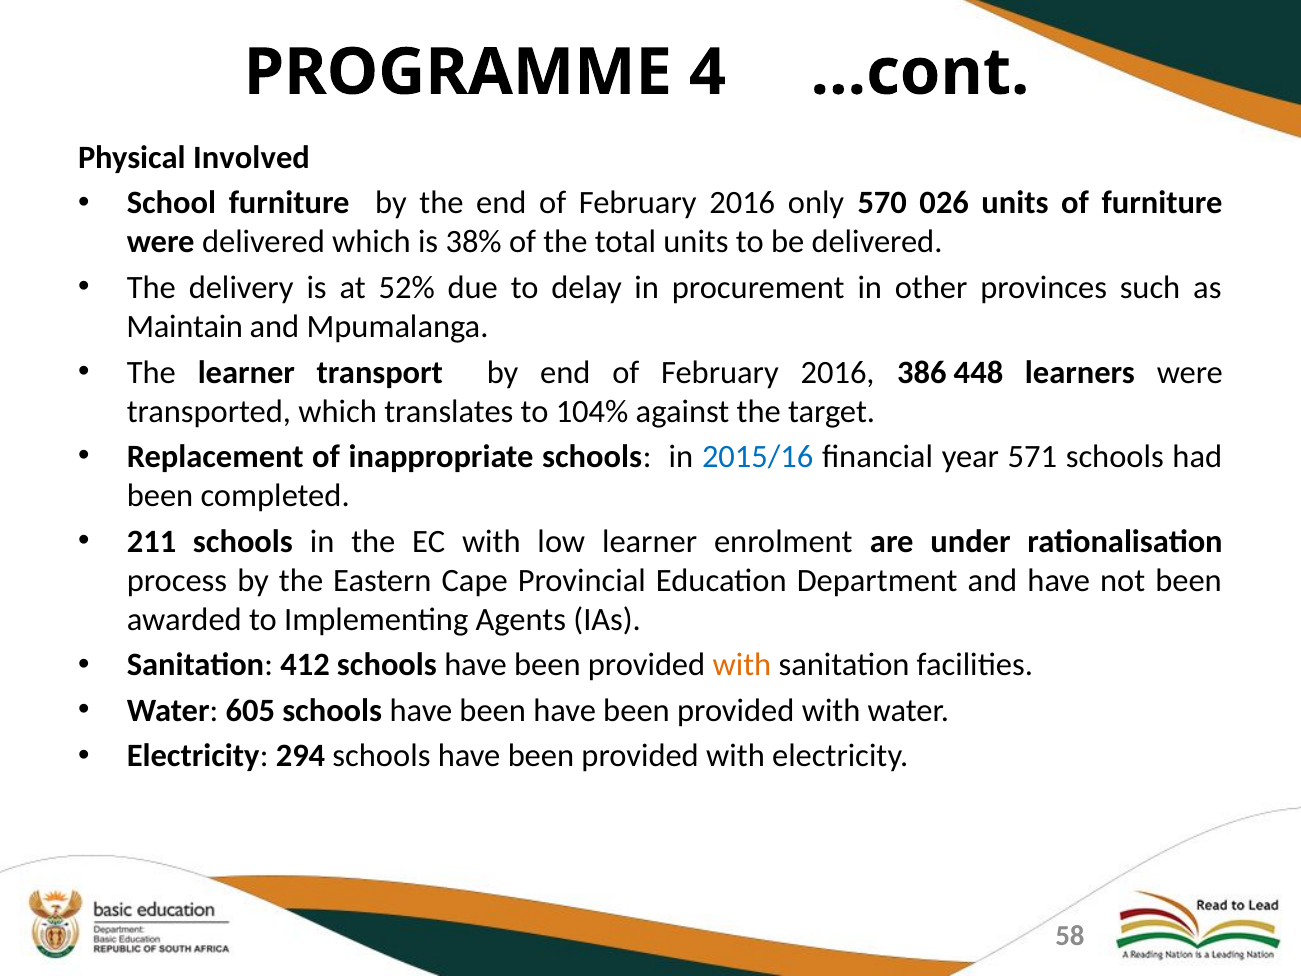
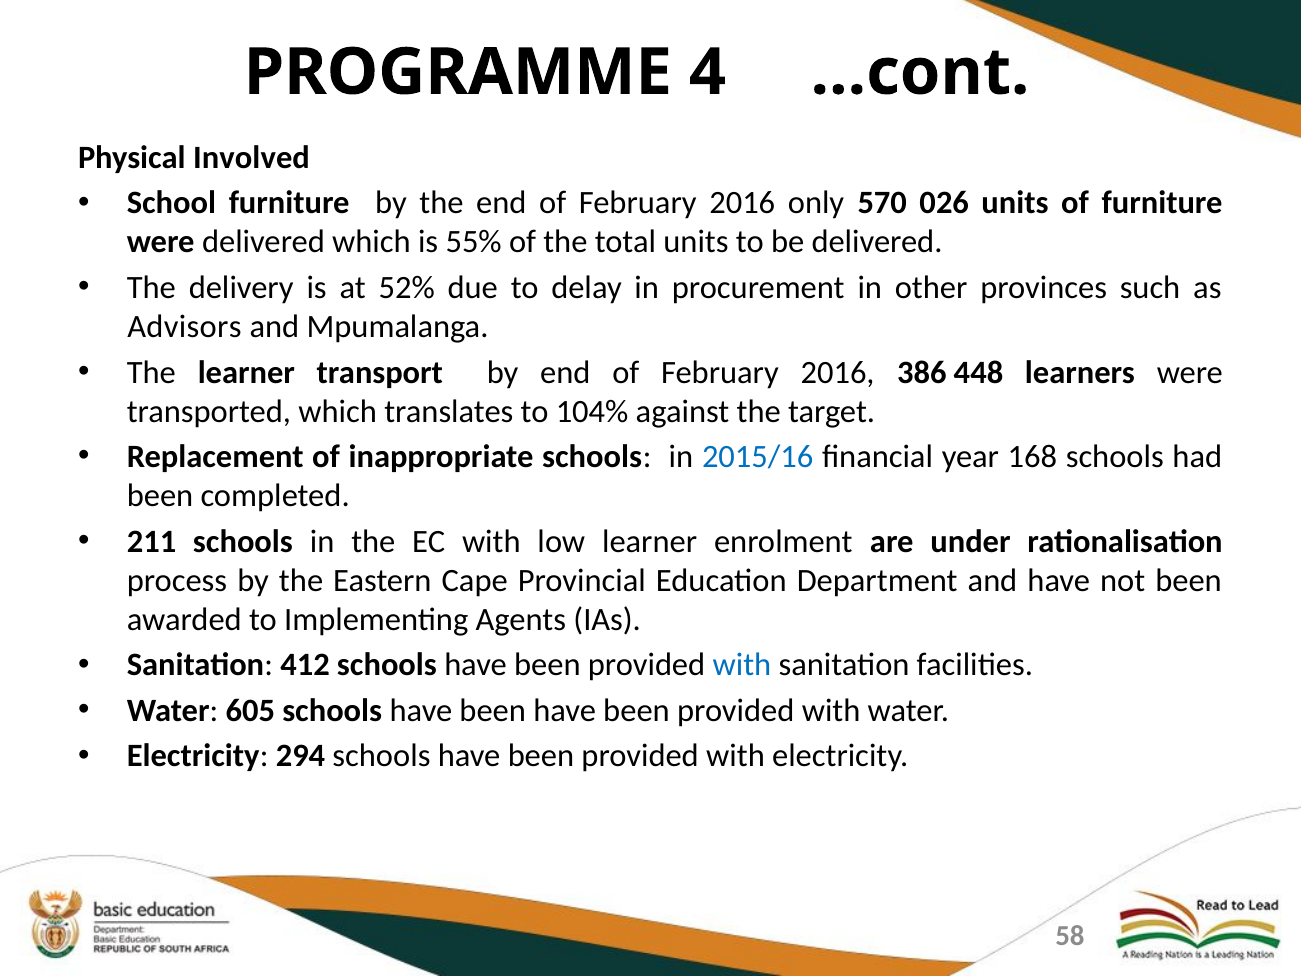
38%: 38% -> 55%
Maintain: Maintain -> Advisors
571: 571 -> 168
with at (742, 665) colour: orange -> blue
